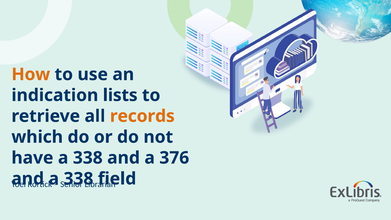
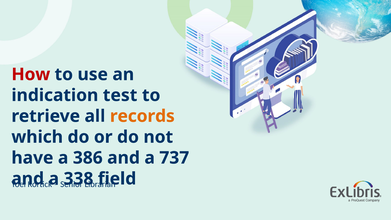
How colour: orange -> red
lists: lists -> test
have a 338: 338 -> 386
376: 376 -> 737
